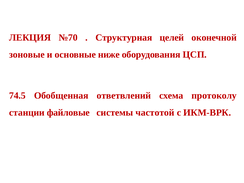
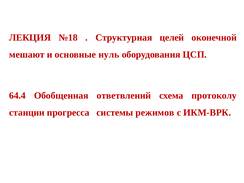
№70: №70 -> №18
зоновые: зоновые -> мешают
ниже: ниже -> нуль
74.5: 74.5 -> 64.4
файловые: файловые -> прогресса
частотой: частотой -> режимов
